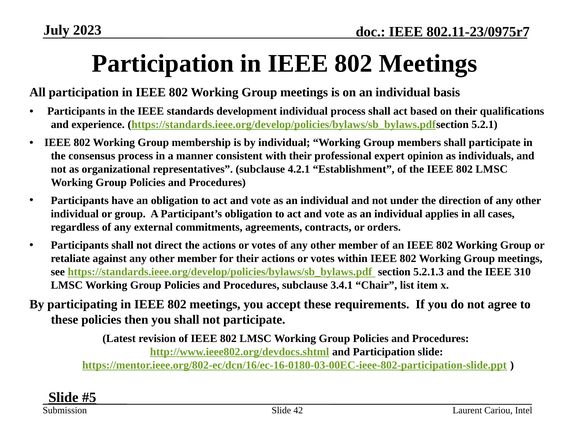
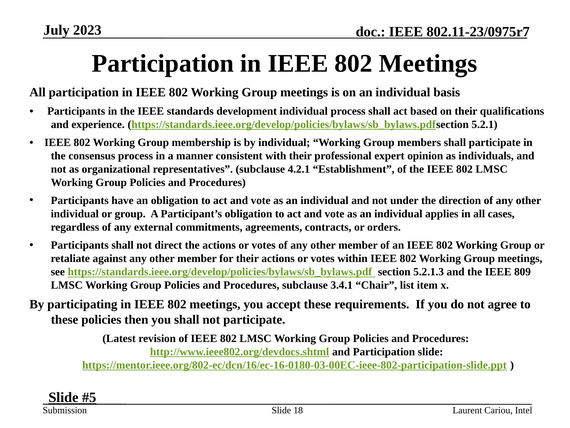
310: 310 -> 809
42: 42 -> 18
